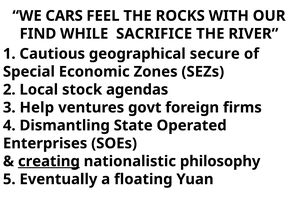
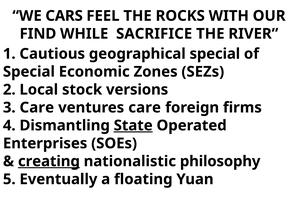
geographical secure: secure -> special
agendas: agendas -> versions
3 Help: Help -> Care
ventures govt: govt -> care
State underline: none -> present
